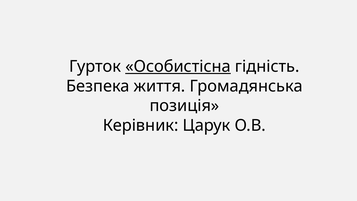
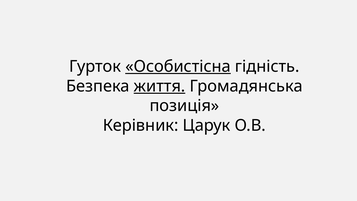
життя underline: none -> present
